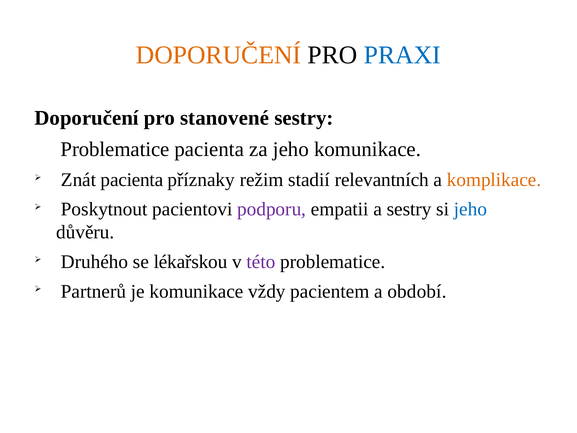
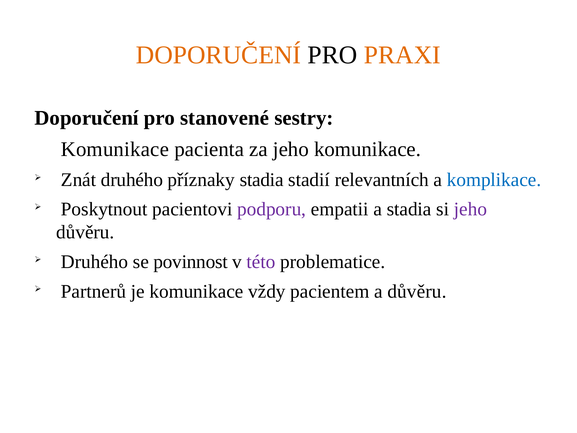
PRAXI colour: blue -> orange
Problematice at (115, 149): Problematice -> Komunikace
Znát pacienta: pacienta -> druhého
příznaky režim: režim -> stadia
komplikace colour: orange -> blue
a sestry: sestry -> stadia
jeho at (470, 209) colour: blue -> purple
lékařskou: lékařskou -> povinnost
a období: období -> důvěru
